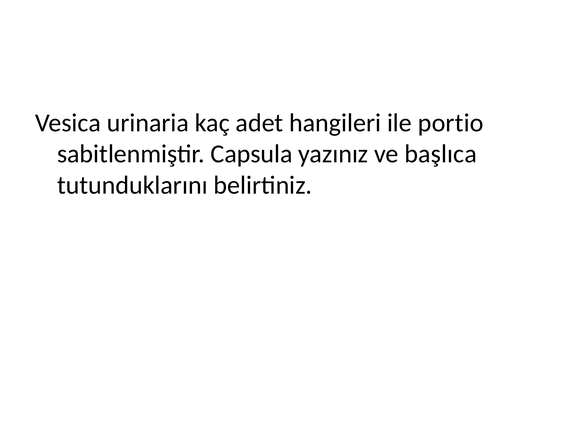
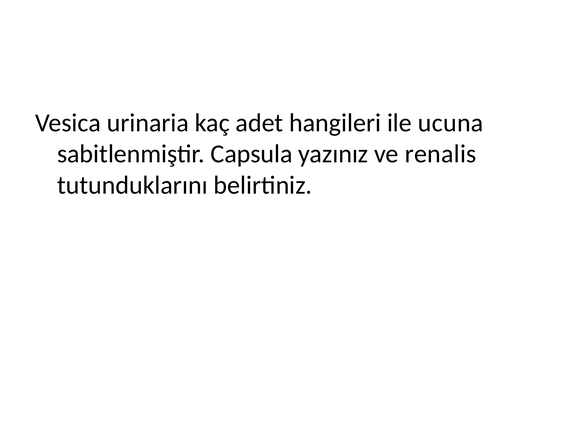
portio: portio -> ucuna
başlıca: başlıca -> renalis
